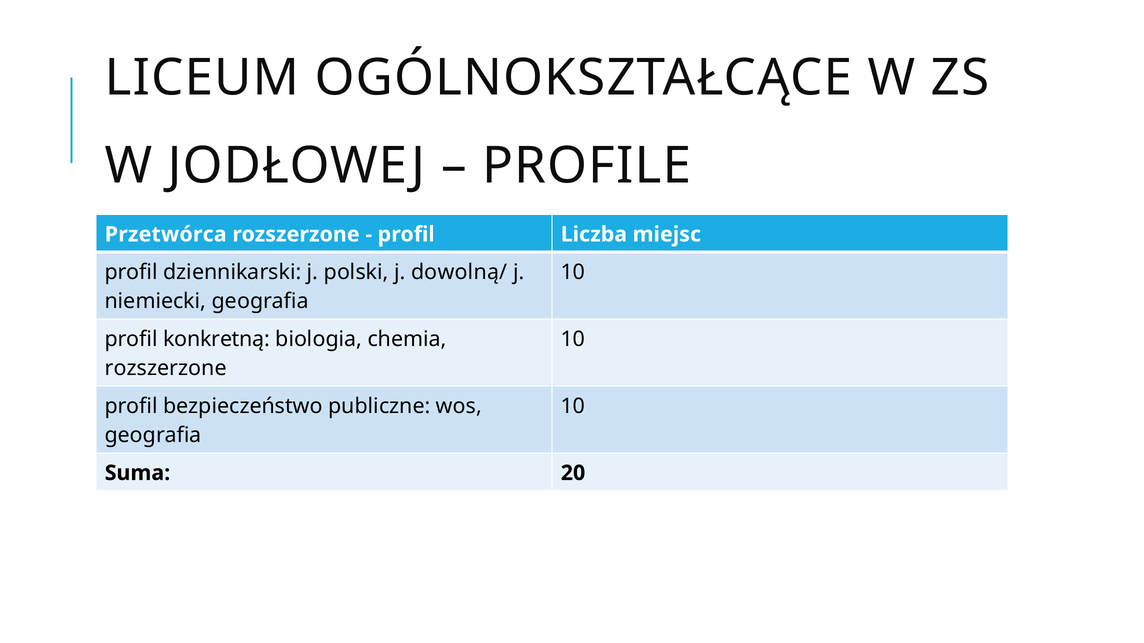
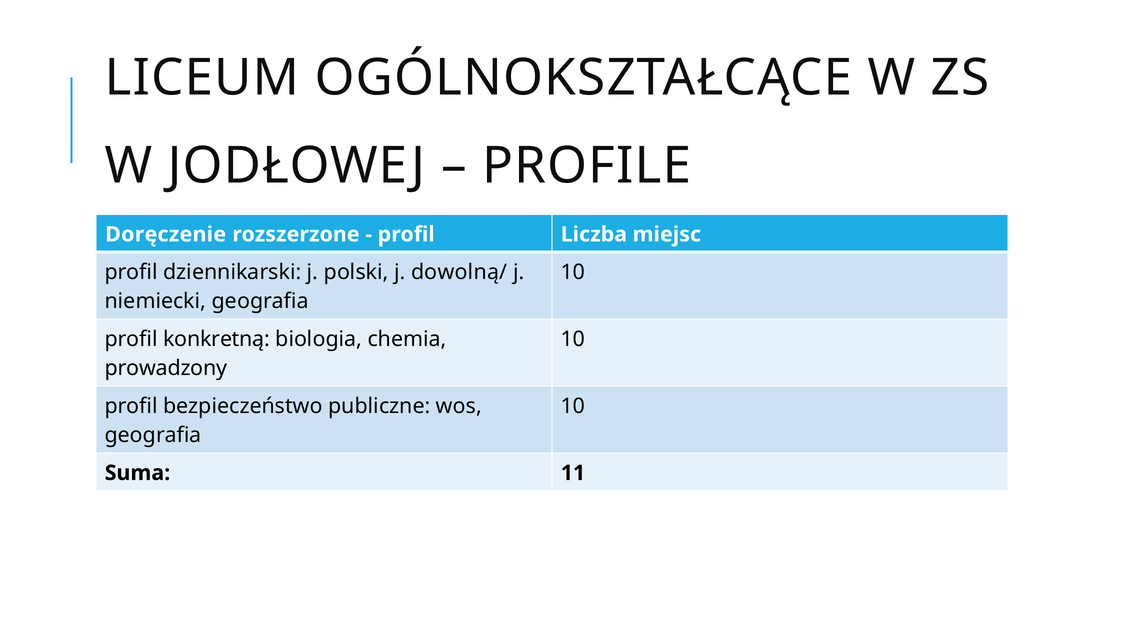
Przetwórca: Przetwórca -> Doręczenie
rozszerzone at (166, 369): rozszerzone -> prowadzony
20: 20 -> 11
